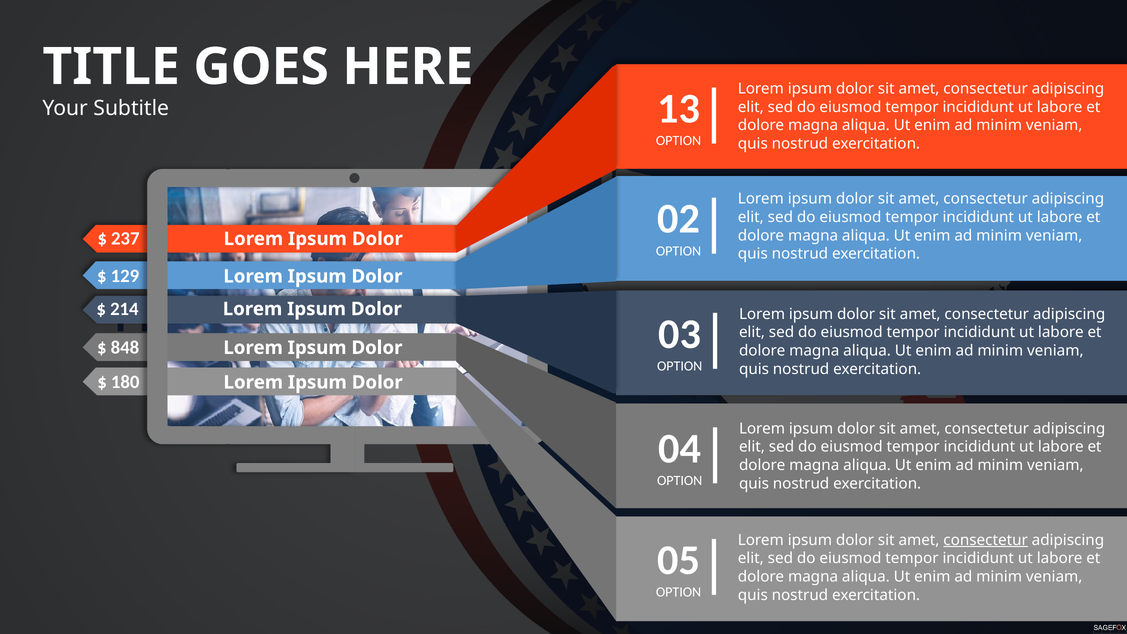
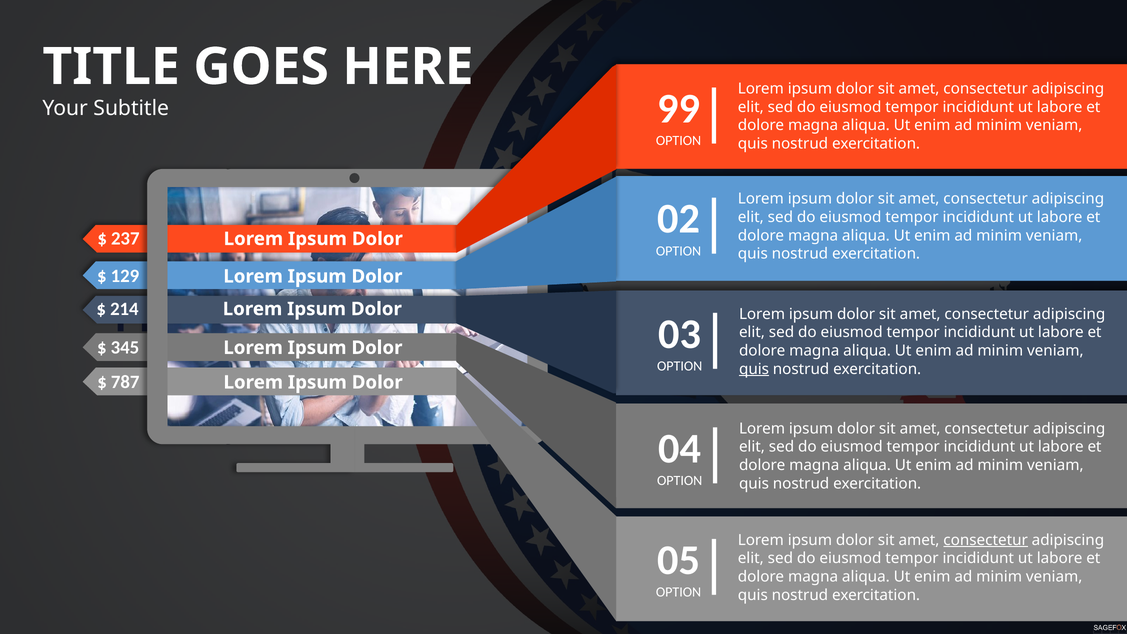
13: 13 -> 99
848: 848 -> 345
quis at (754, 369) underline: none -> present
180: 180 -> 787
